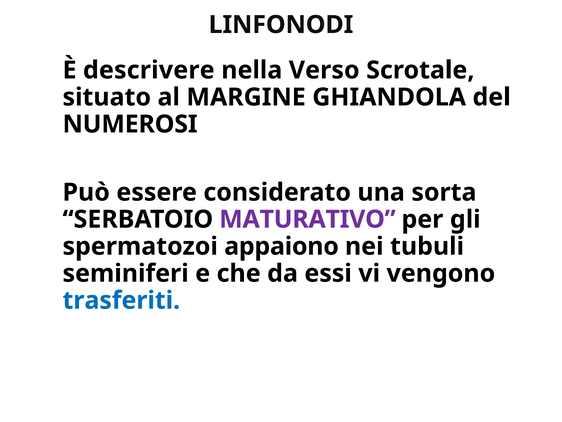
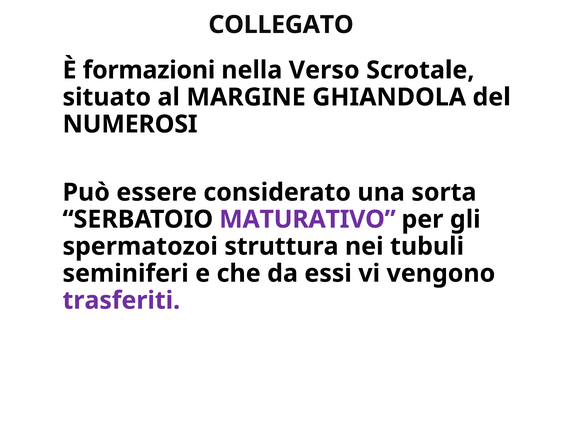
LINFONODI: LINFONODI -> COLLEGATO
descrivere: descrivere -> formazioni
appaiono: appaiono -> struttura
trasferiti colour: blue -> purple
